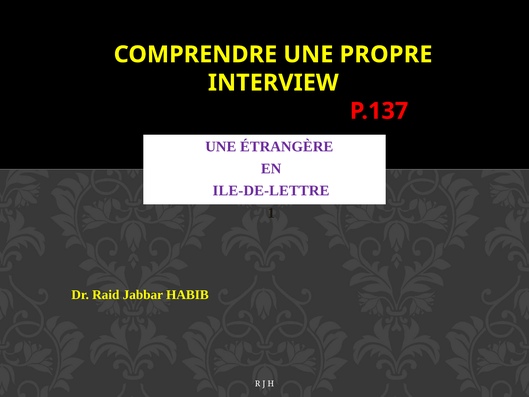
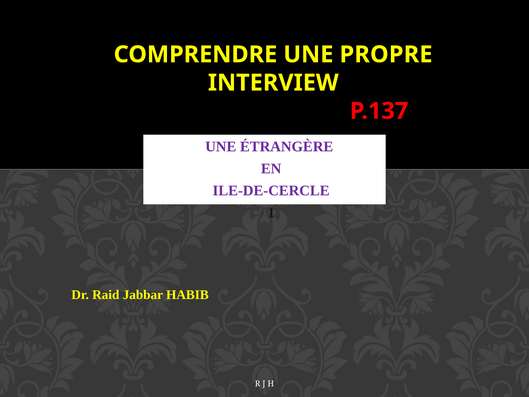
ILE-DE-LETTRE: ILE-DE-LETTRE -> ILE-DE-CERCLE
